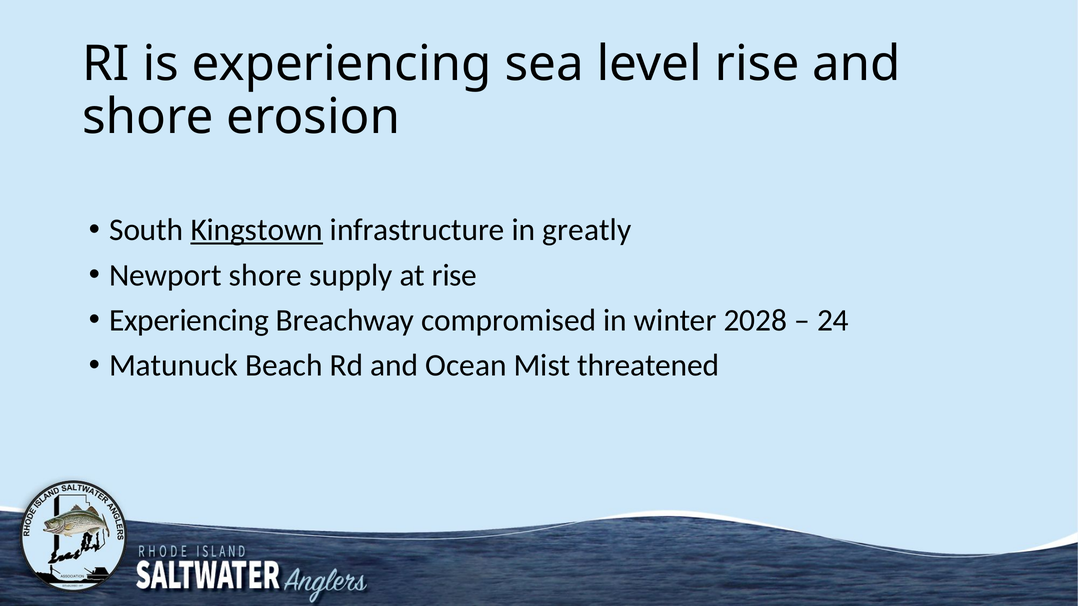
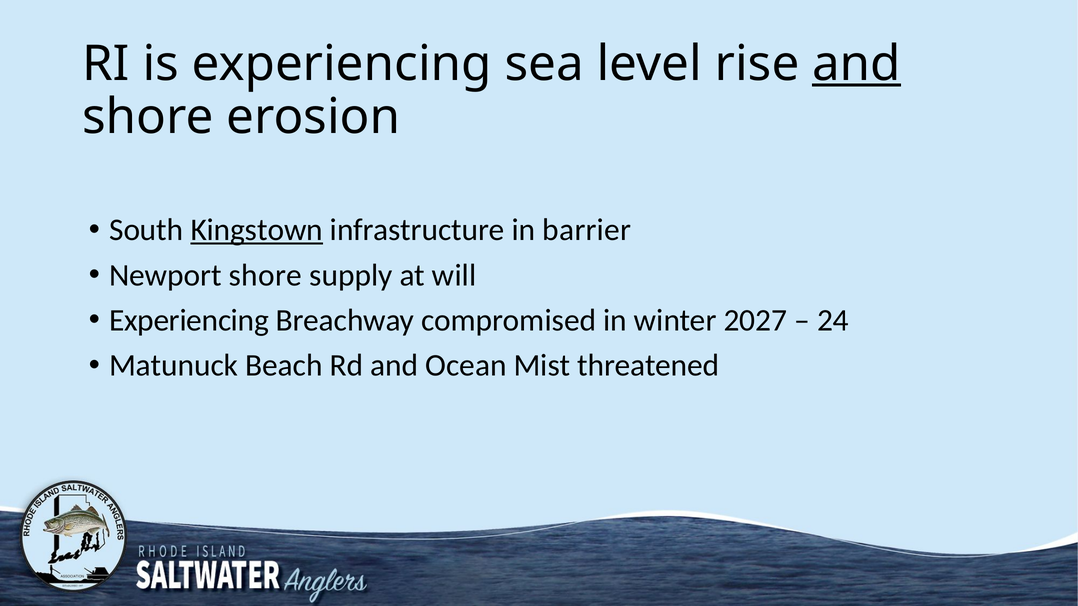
and at (856, 64) underline: none -> present
greatly: greatly -> barrier
at rise: rise -> will
2028: 2028 -> 2027
